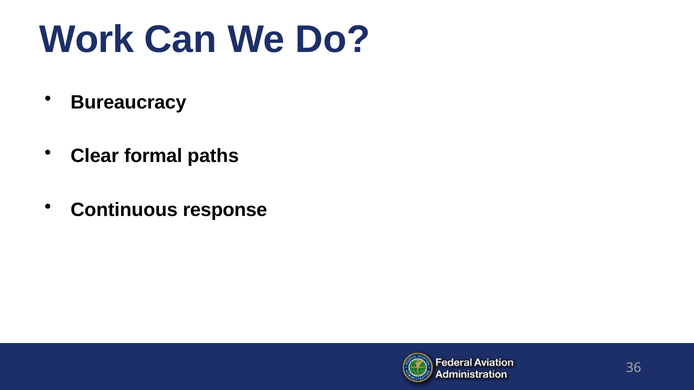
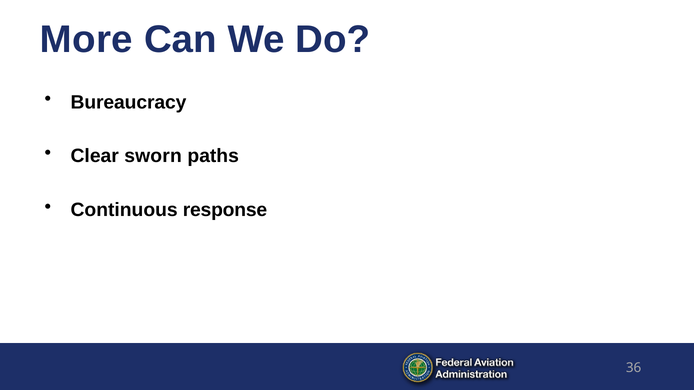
Work: Work -> More
formal: formal -> sworn
